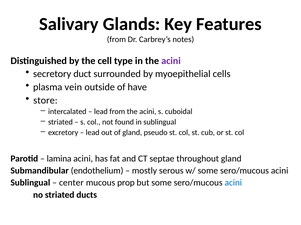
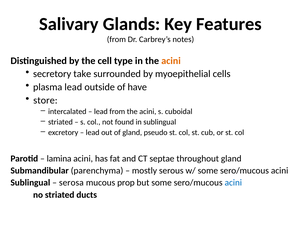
acini at (171, 61) colour: purple -> orange
duct: duct -> take
plasma vein: vein -> lead
endothelium: endothelium -> parenchyma
center: center -> serosa
